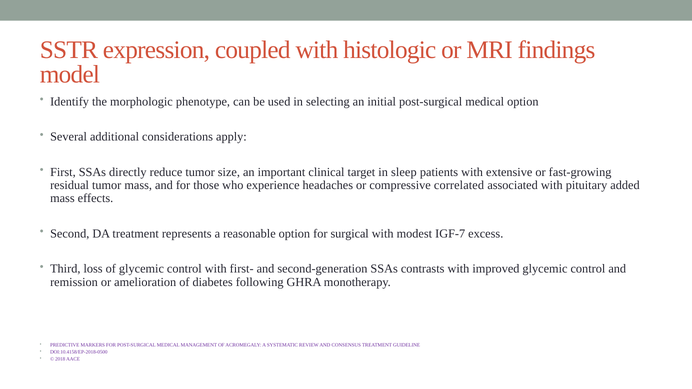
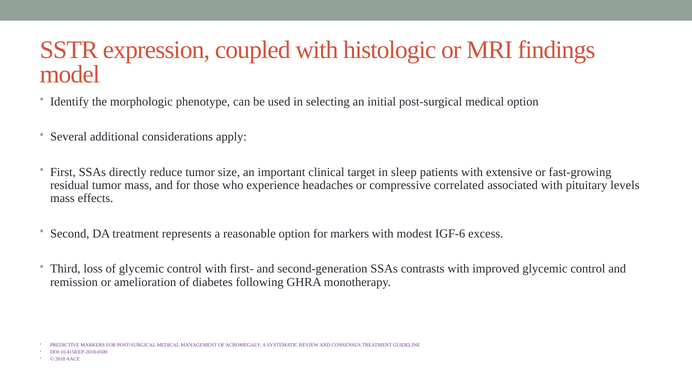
added: added -> levels
for surgical: surgical -> markers
IGF-7: IGF-7 -> IGF-6
